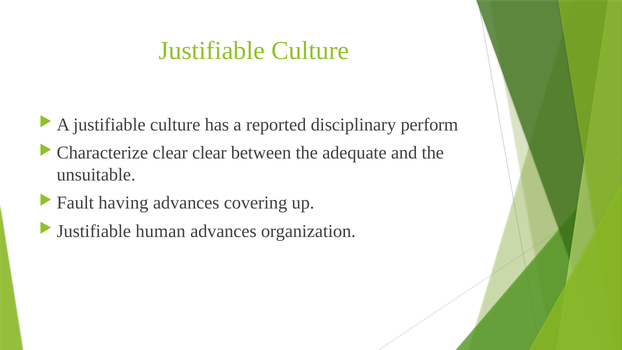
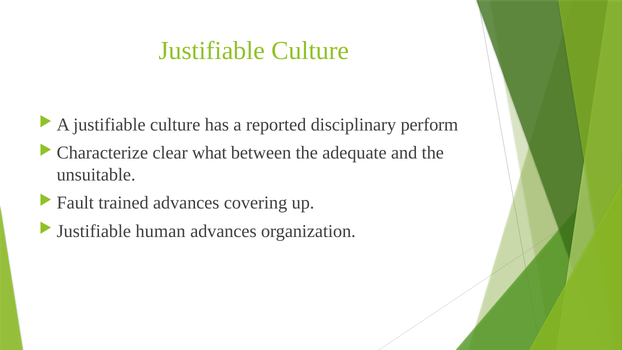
clear clear: clear -> what
having: having -> trained
